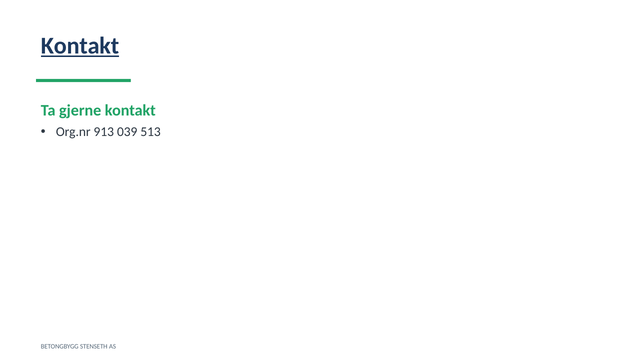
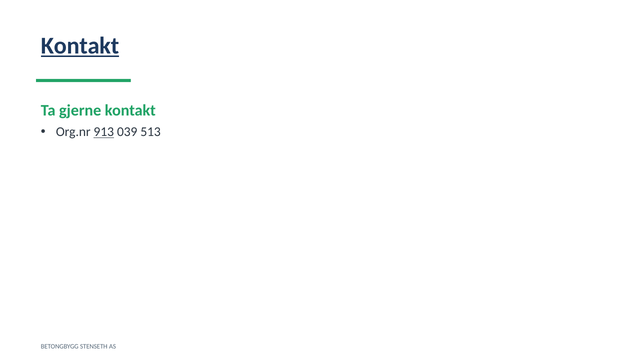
913 underline: none -> present
